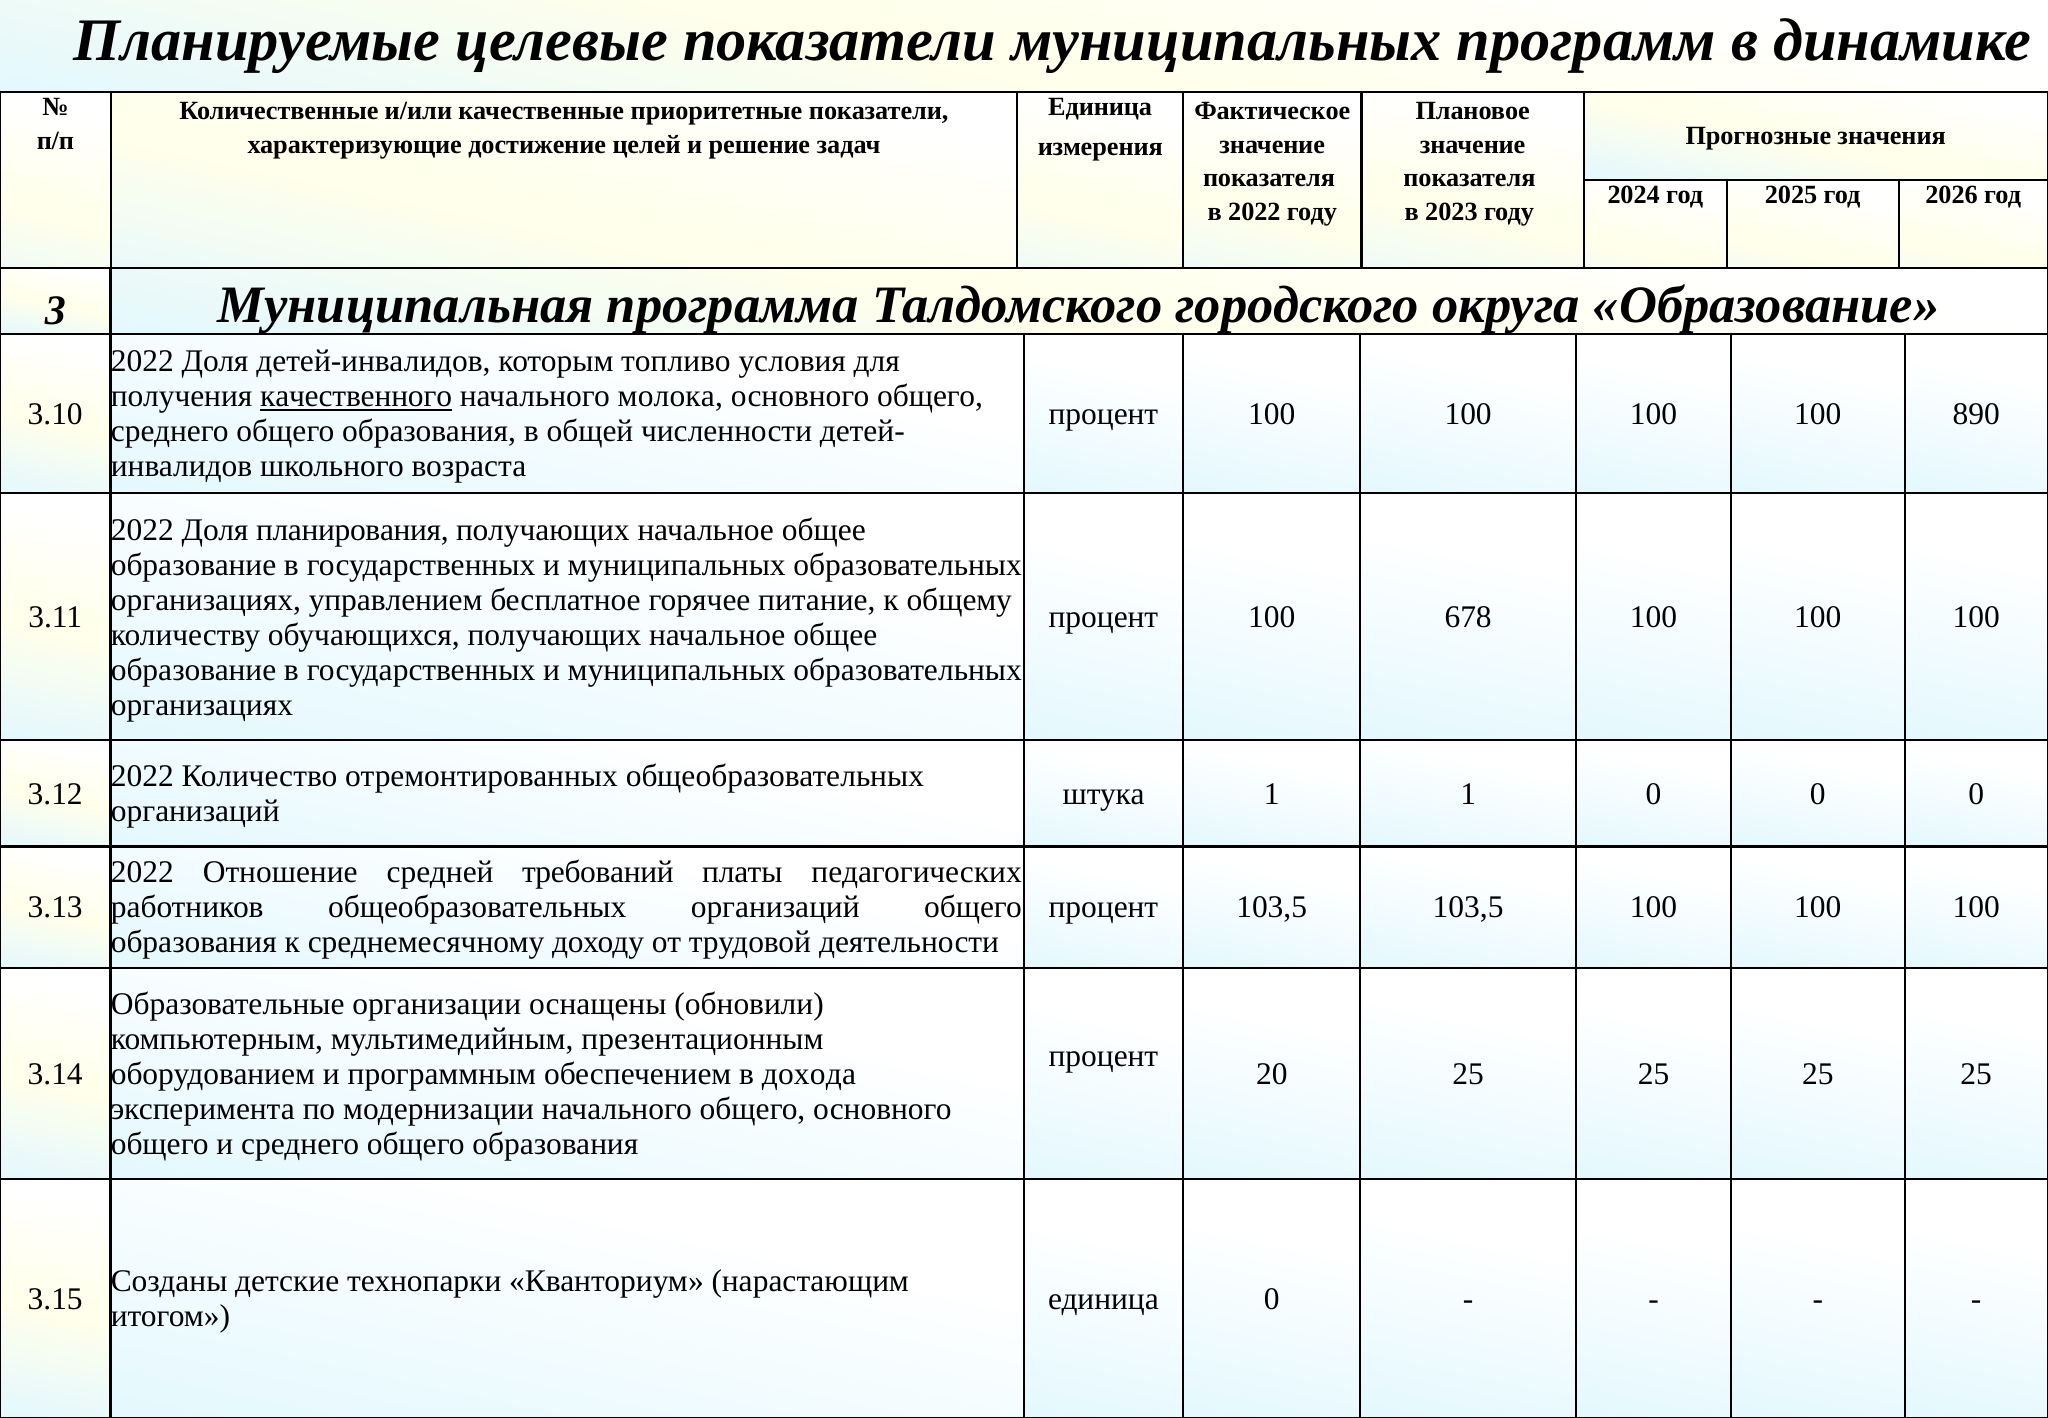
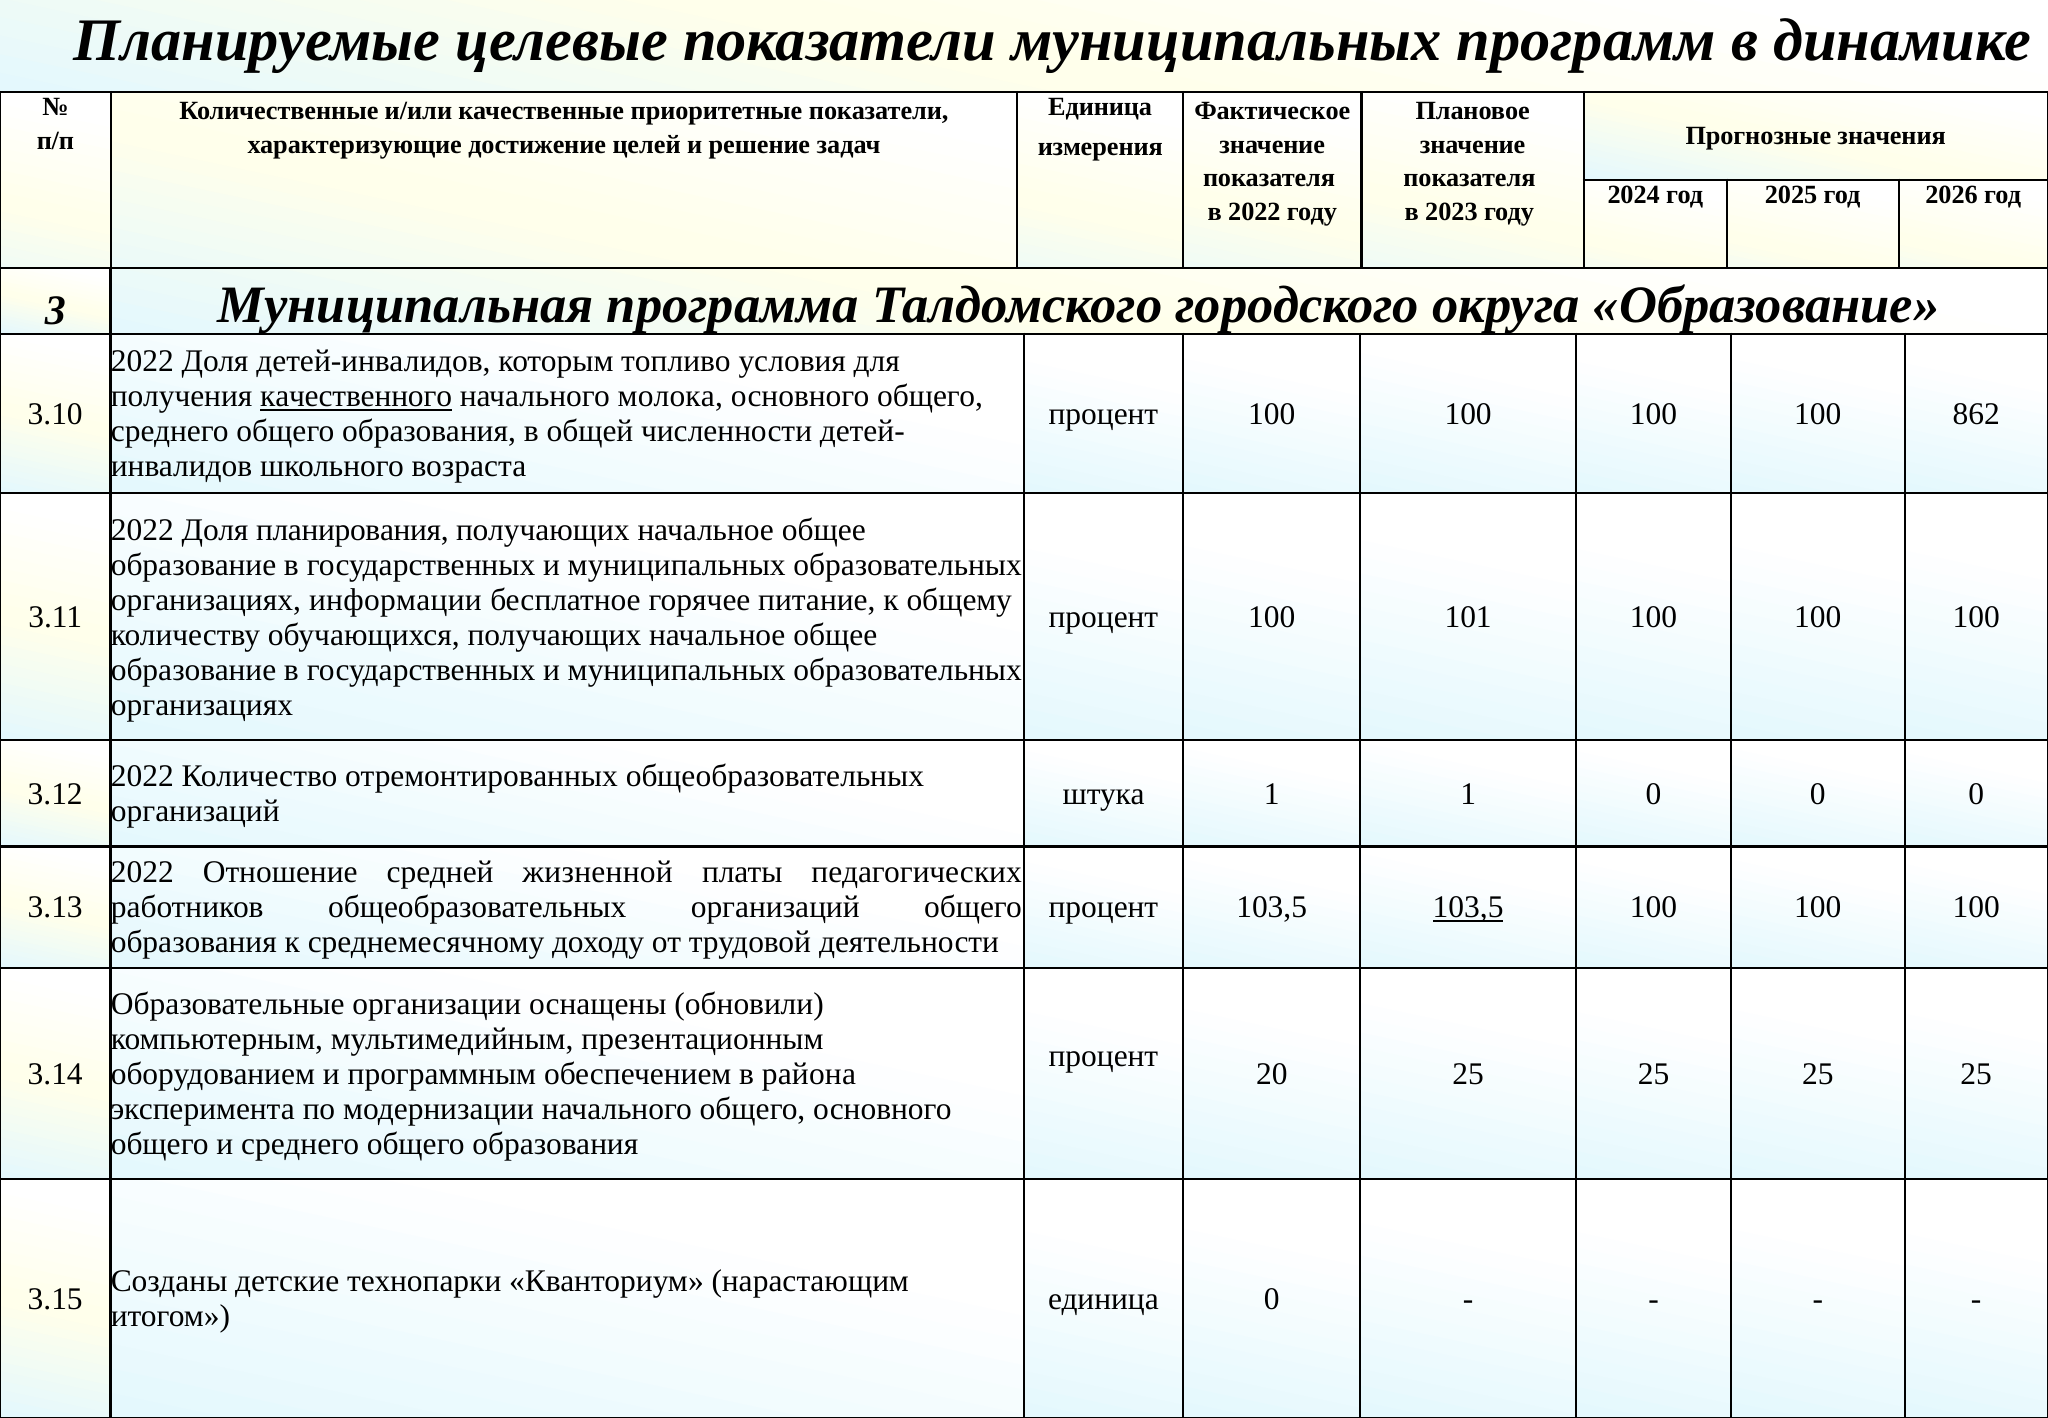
890: 890 -> 862
управлением: управлением -> информации
678: 678 -> 101
требований: требований -> жизненной
103,5 at (1468, 907) underline: none -> present
дохода: дохода -> района
